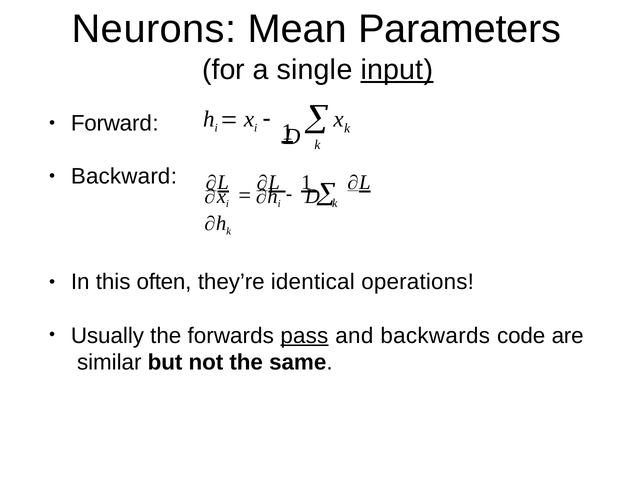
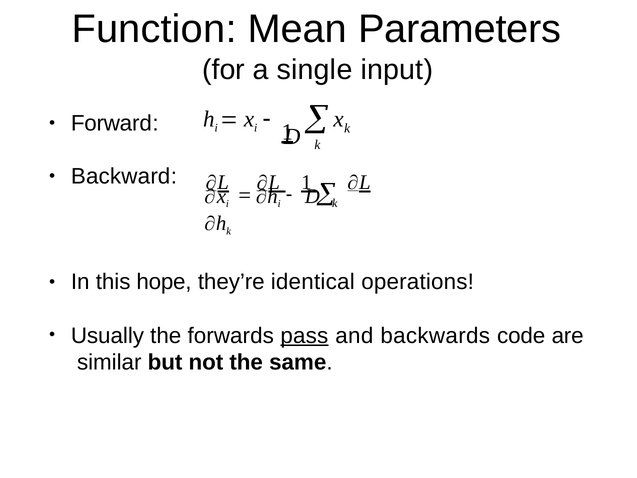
Neurons: Neurons -> Function
input underline: present -> none
often: often -> hope
